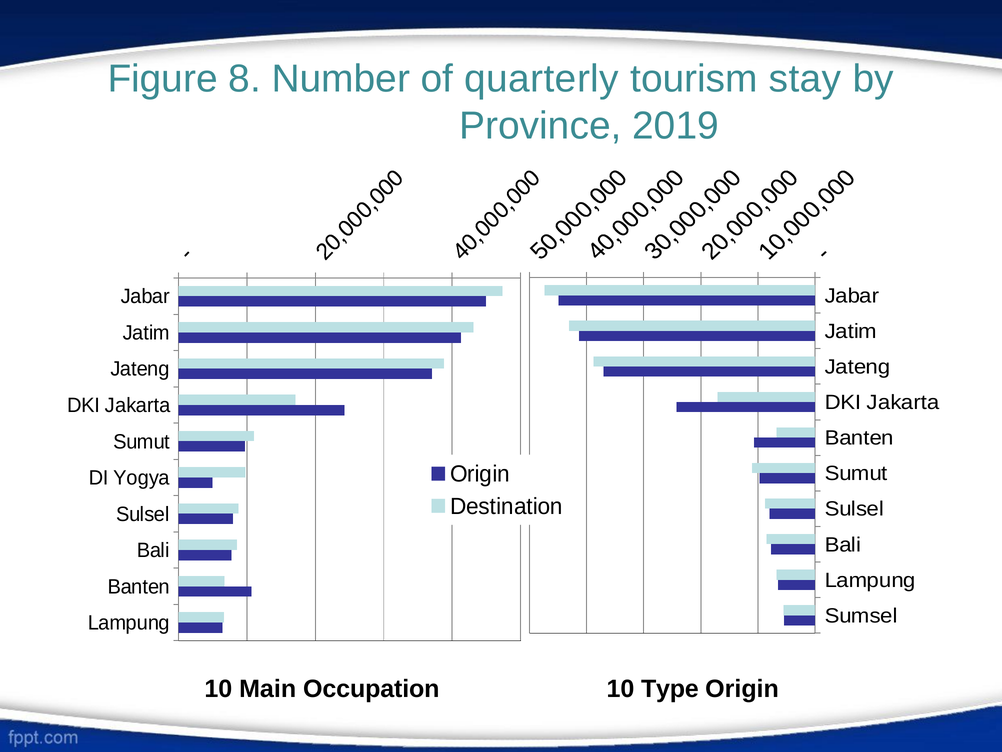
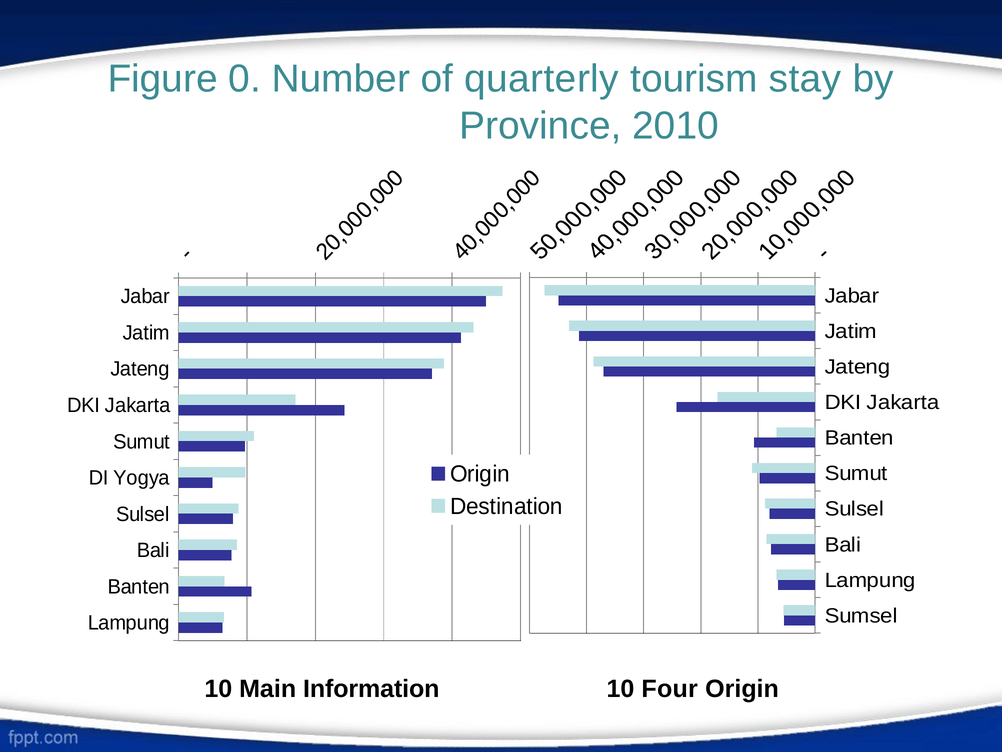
8: 8 -> 0
2019: 2019 -> 2010
Occupation: Occupation -> Information
Type: Type -> Four
